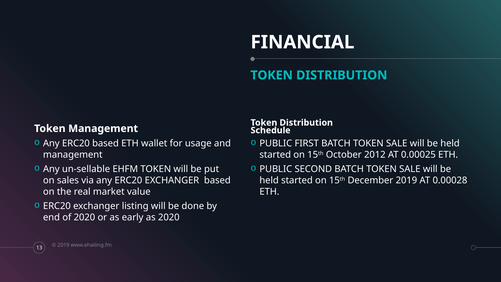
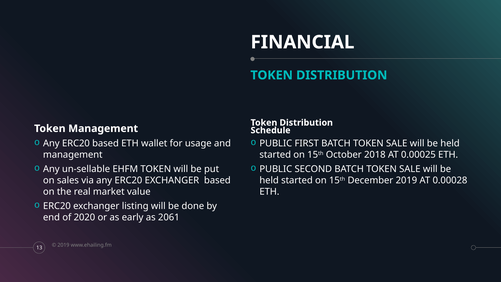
2012: 2012 -> 2018
as 2020: 2020 -> 2061
